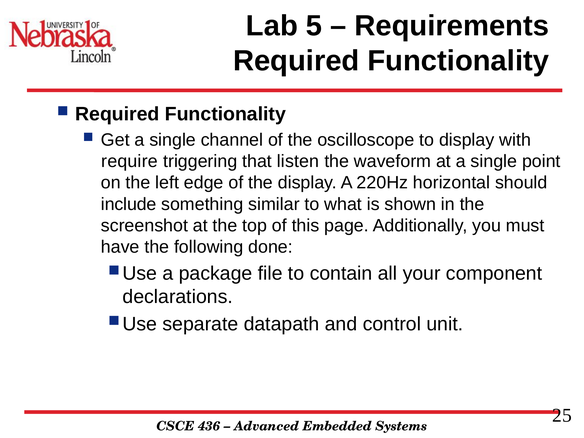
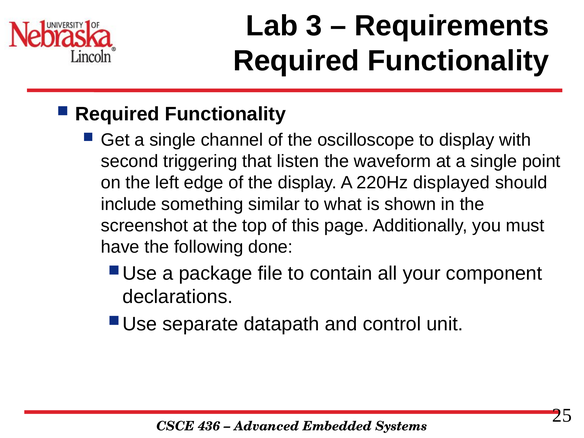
5: 5 -> 3
require: require -> second
horizontal: horizontal -> displayed
